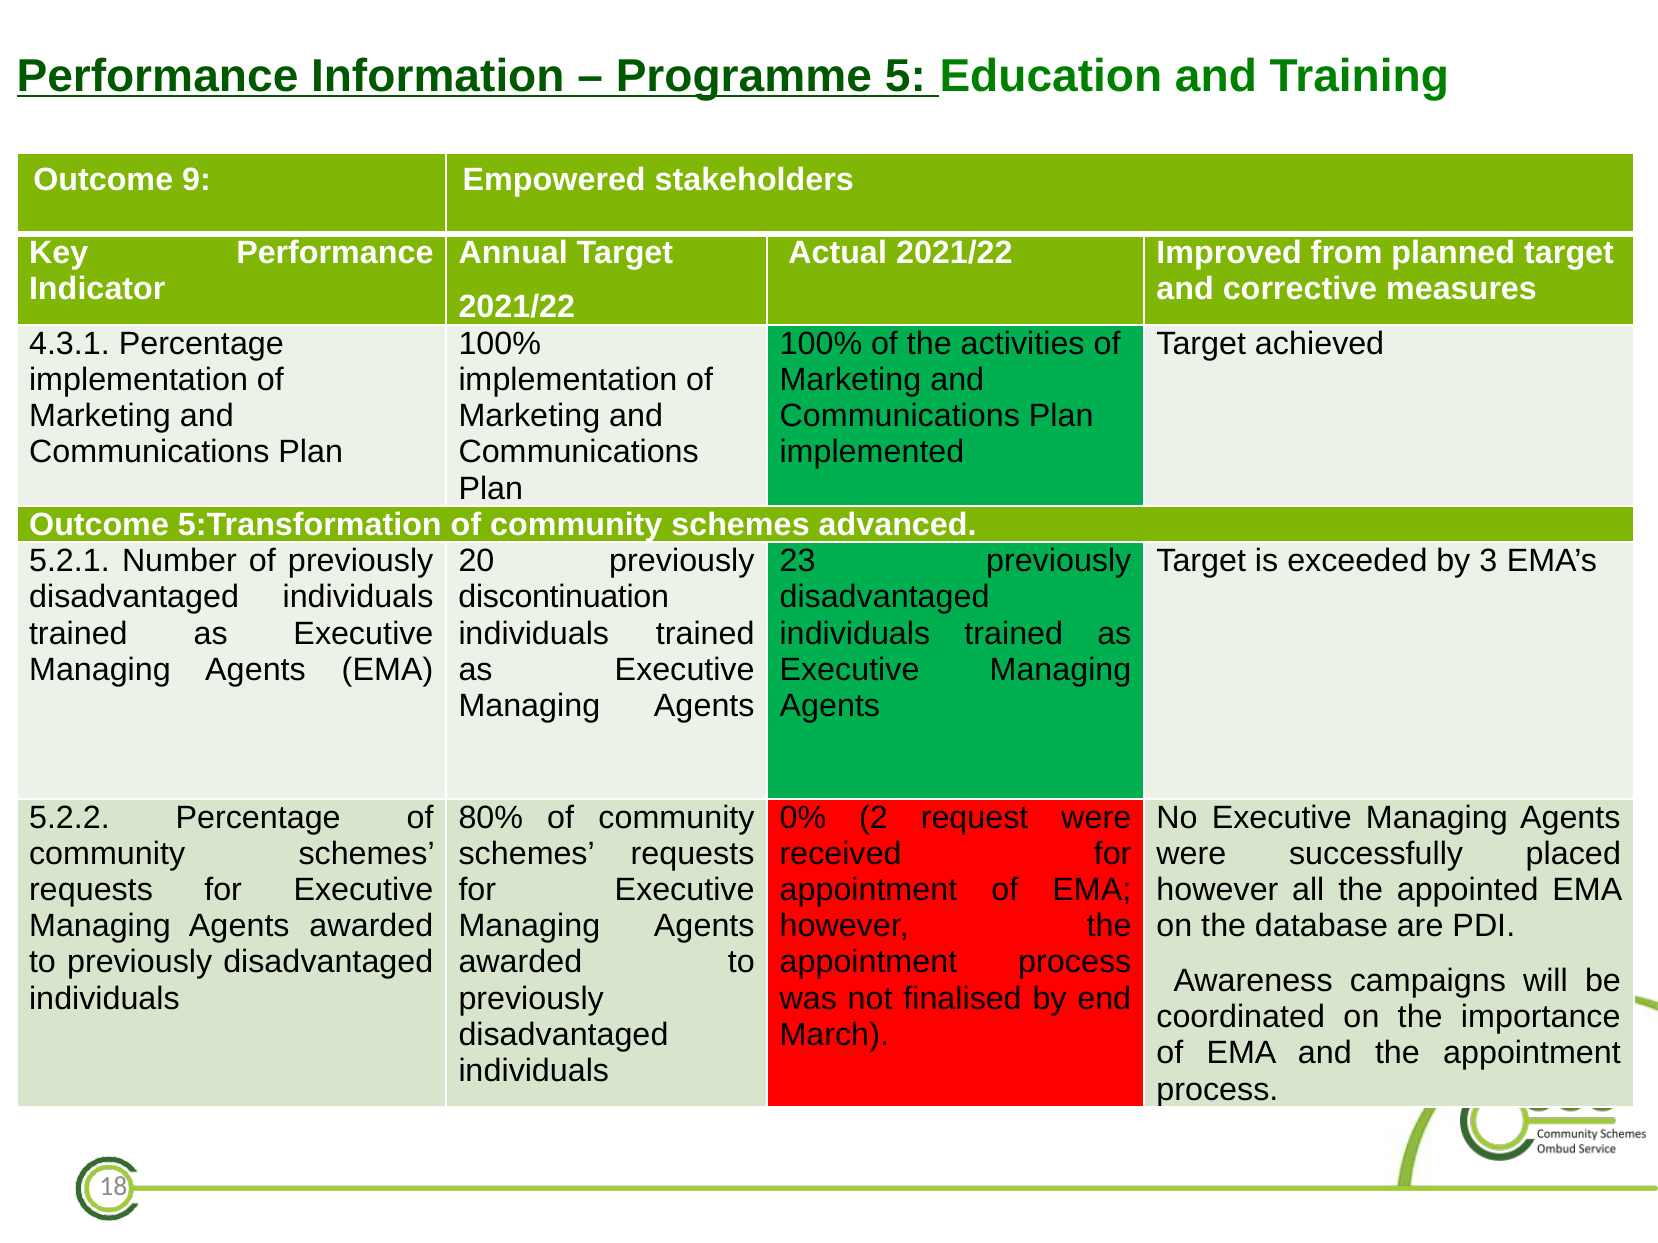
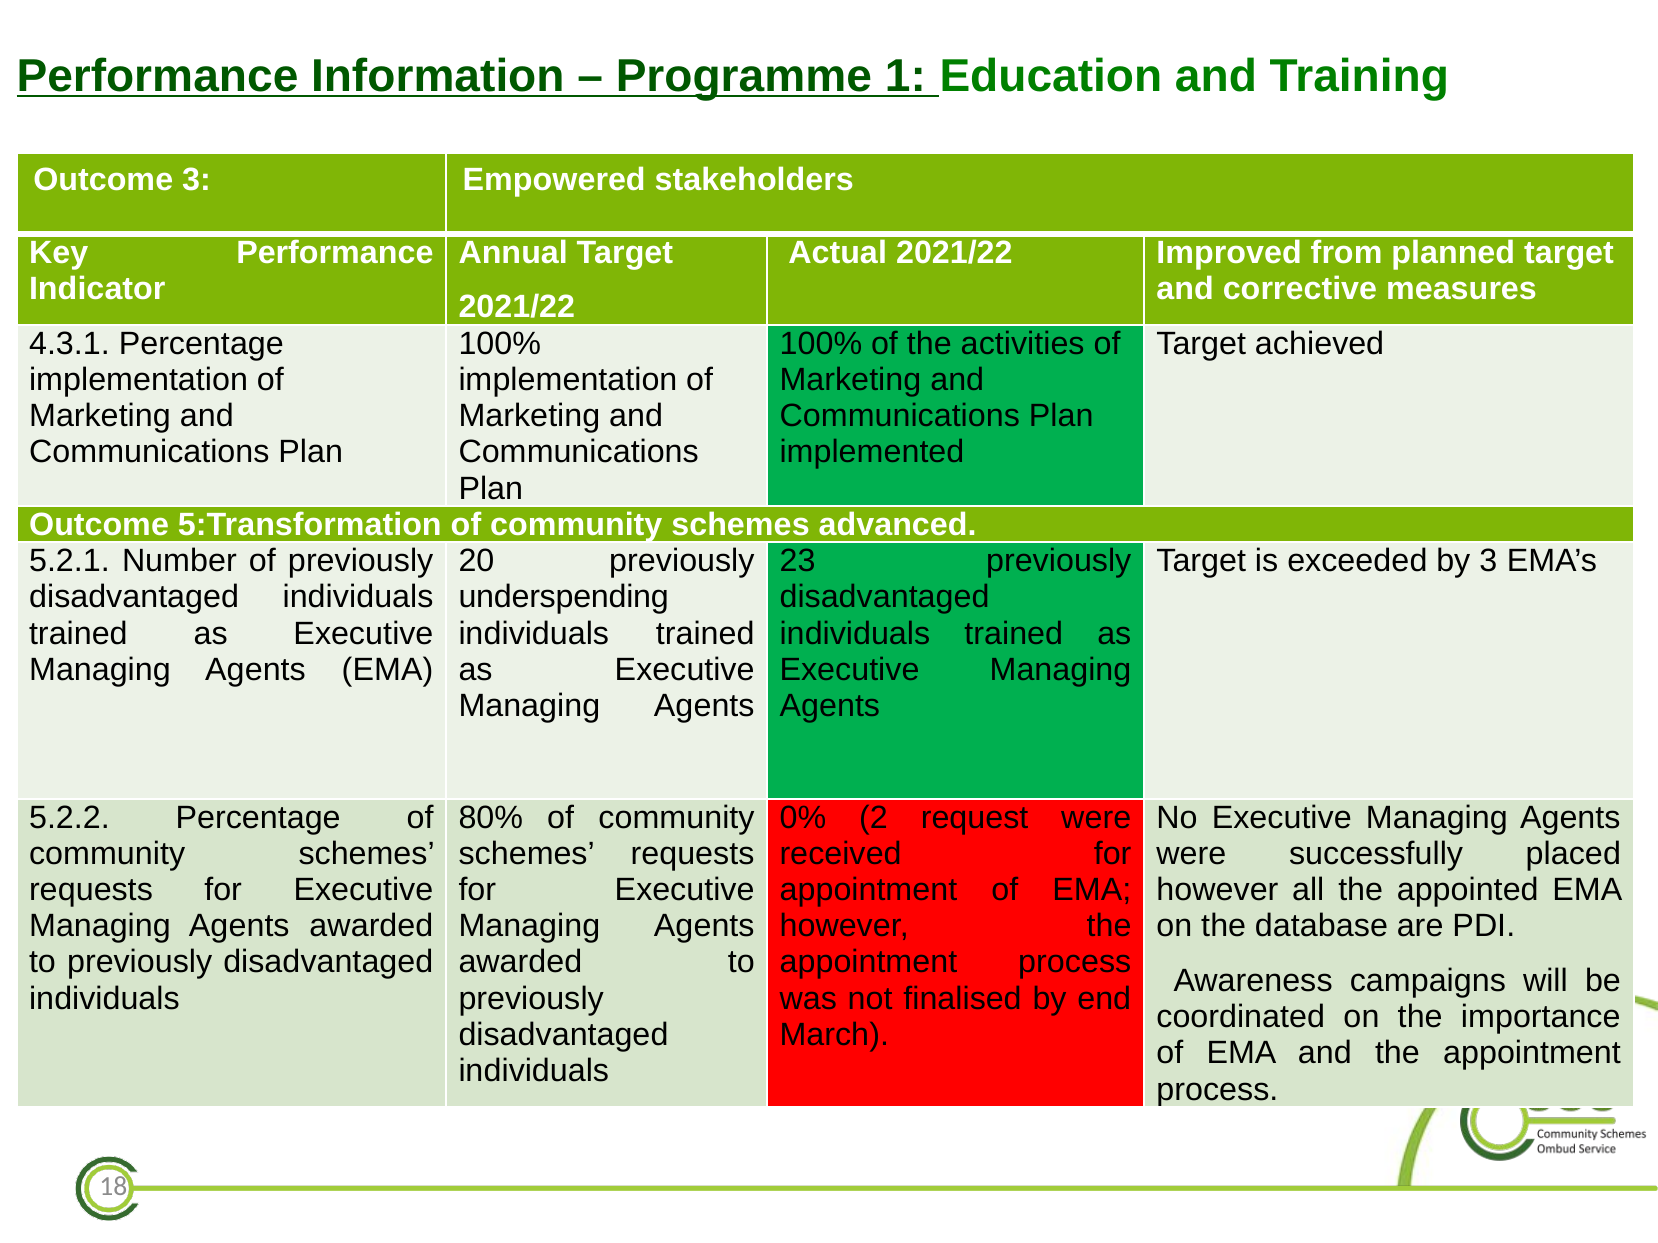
5: 5 -> 1
Outcome 9: 9 -> 3
discontinuation: discontinuation -> underspending
